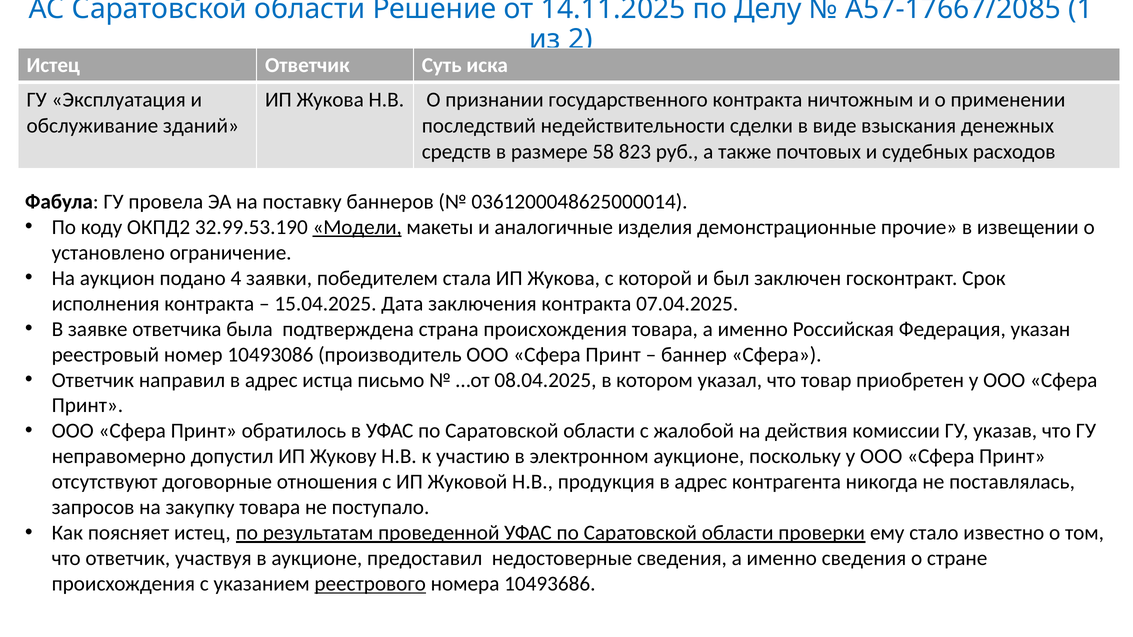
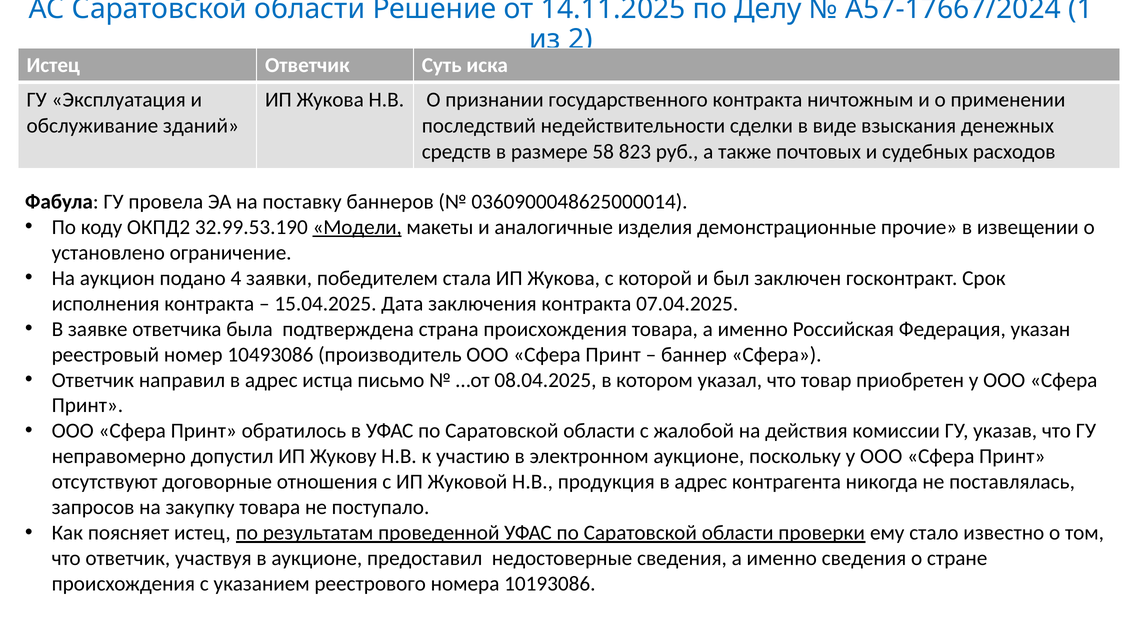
А57-17667/2085: А57-17667/2085 -> А57-17667/2024
0361200048625000014: 0361200048625000014 -> 0360900048625000014
реестрового underline: present -> none
10493686: 10493686 -> 10193086
